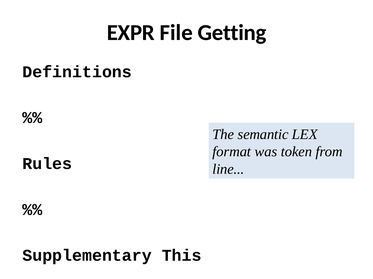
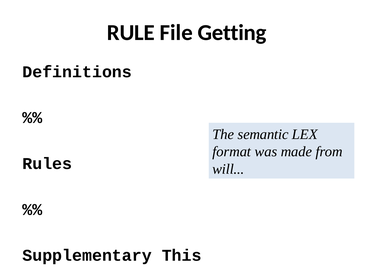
EXPR: EXPR -> RULE
token: token -> made
line: line -> will
